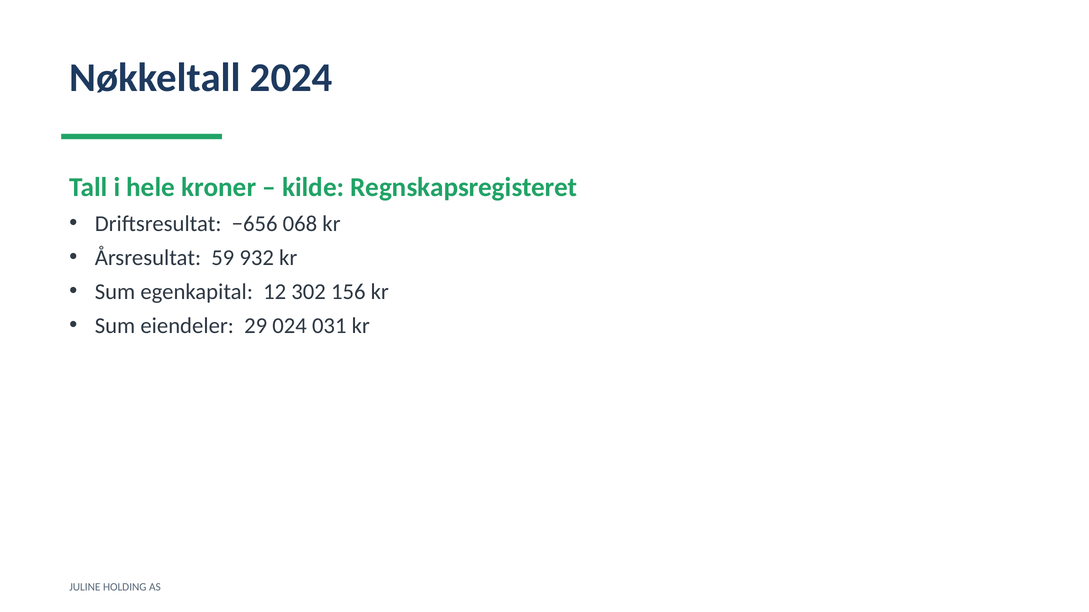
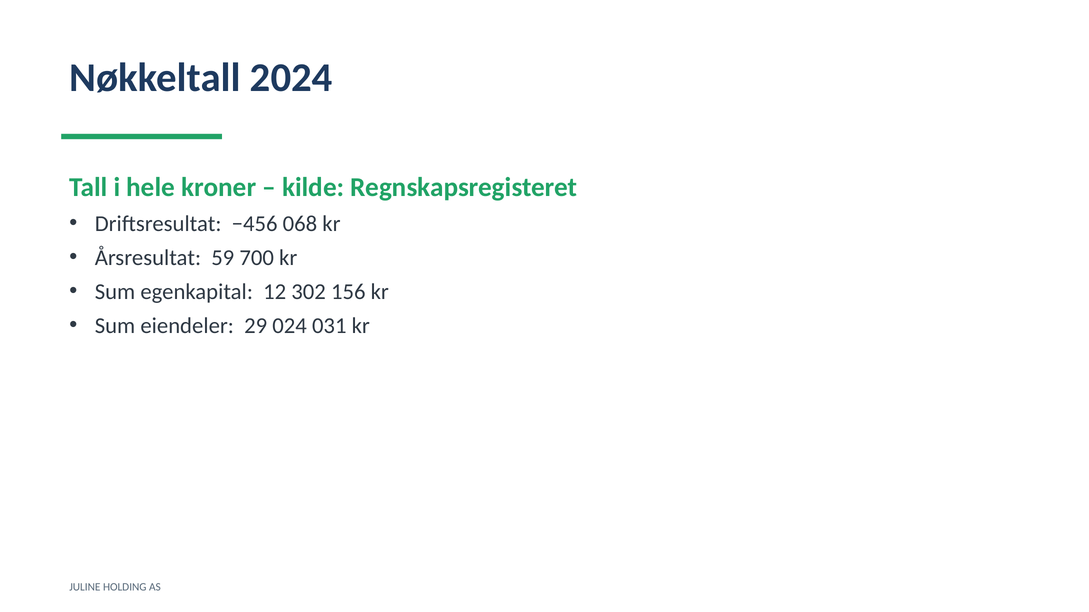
−656: −656 -> −456
932: 932 -> 700
